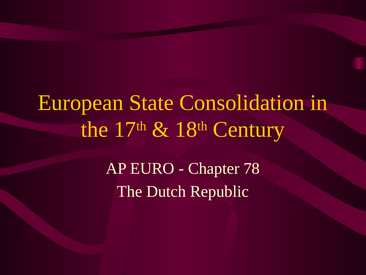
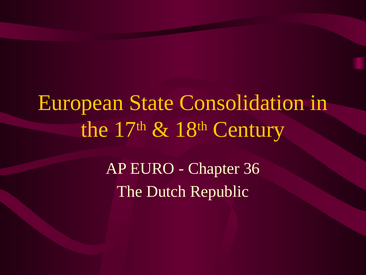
78: 78 -> 36
